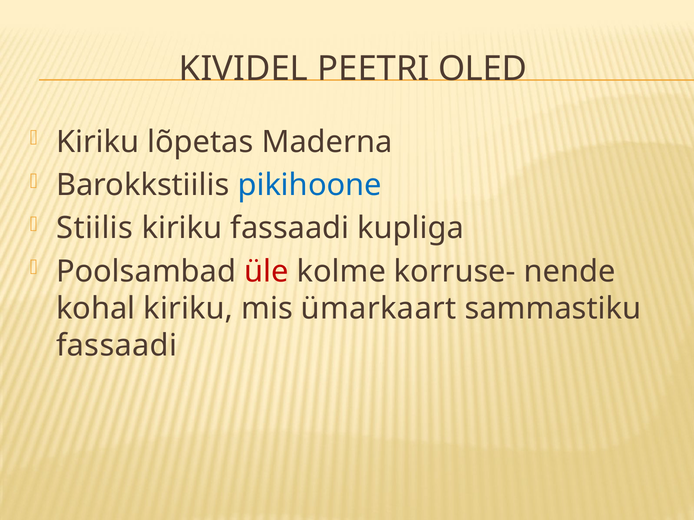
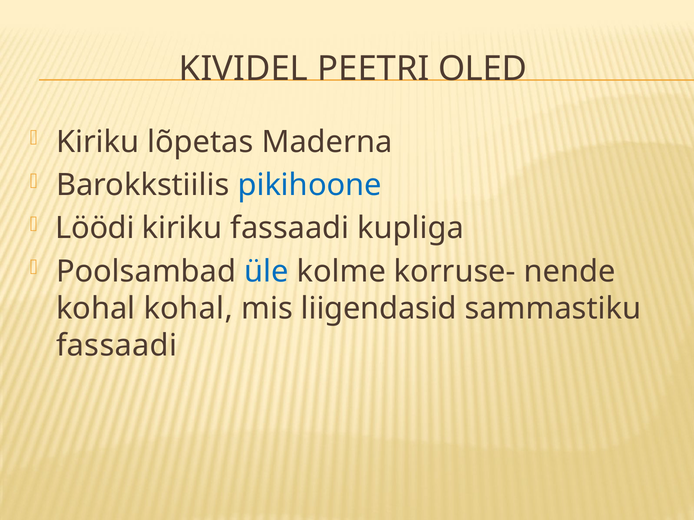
Stiilis: Stiilis -> Löödi
üle colour: red -> blue
kohal kiriku: kiriku -> kohal
ümarkaart: ümarkaart -> liigendasid
